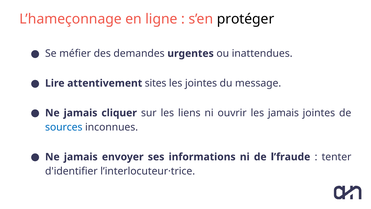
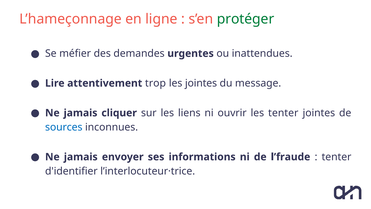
protéger colour: black -> green
sites: sites -> trop
les jamais: jamais -> tenter
